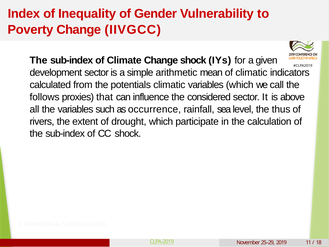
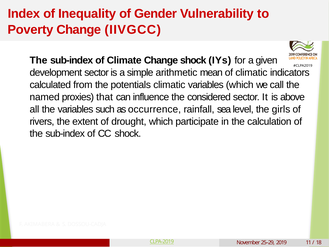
follows: follows -> named
thus: thus -> girls
